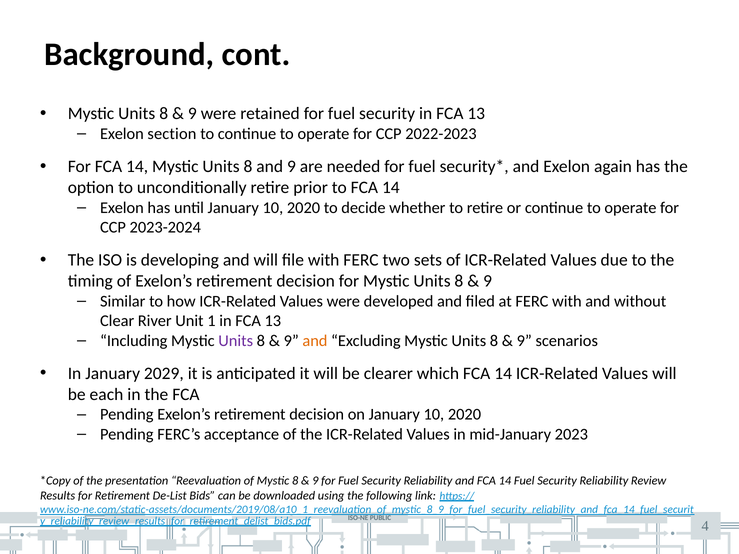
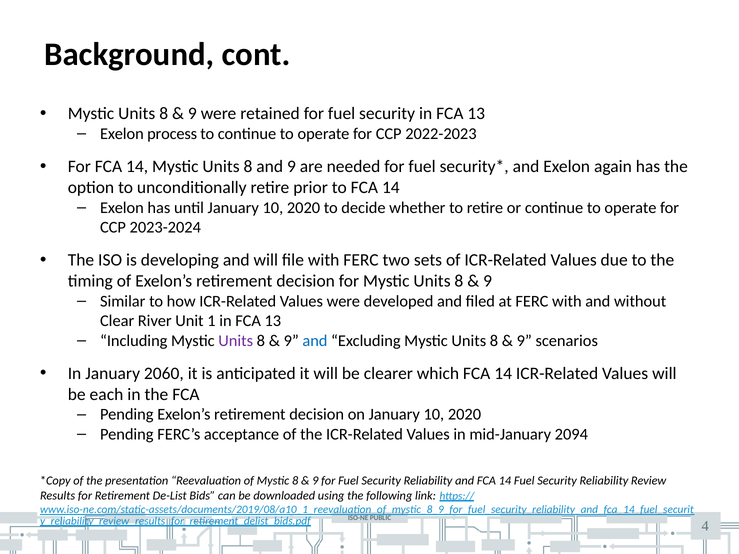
section: section -> process
and at (315, 341) colour: orange -> blue
2029: 2029 -> 2060
2023: 2023 -> 2094
